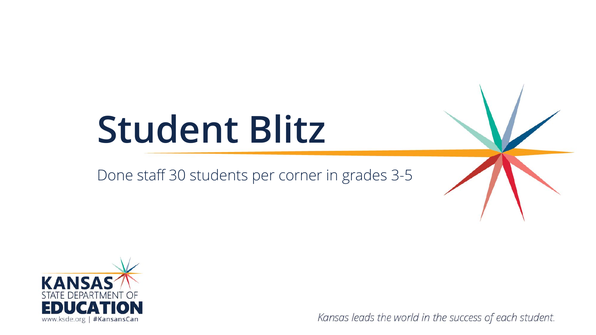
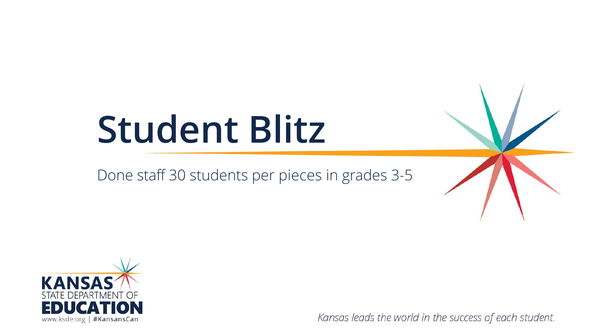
corner: corner -> pieces
